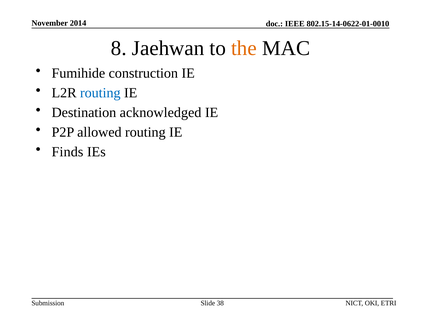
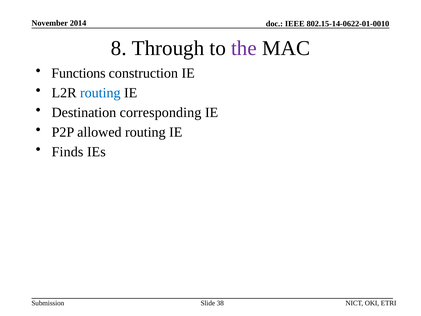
Jaehwan: Jaehwan -> Through
the colour: orange -> purple
Fumihide: Fumihide -> Functions
acknowledged: acknowledged -> corresponding
